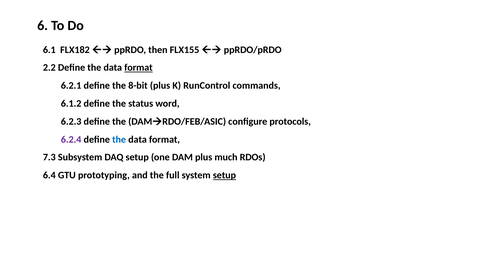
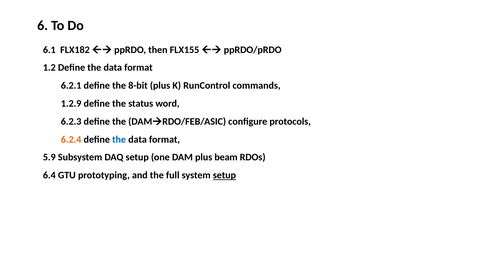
2.2: 2.2 -> 1.2
format at (138, 68) underline: present -> none
6.1.2: 6.1.2 -> 1.2.9
6.2.4 colour: purple -> orange
7.3: 7.3 -> 5.9
much: much -> beam
